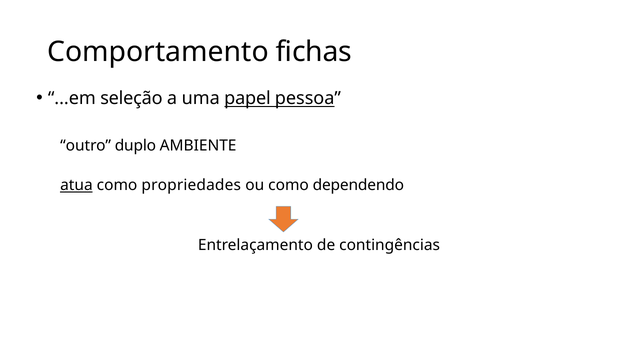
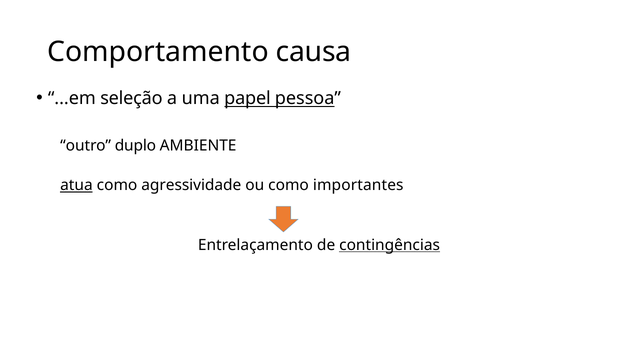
fichas: fichas -> causa
propriedades: propriedades -> agressividade
dependendo: dependendo -> importantes
contingências underline: none -> present
